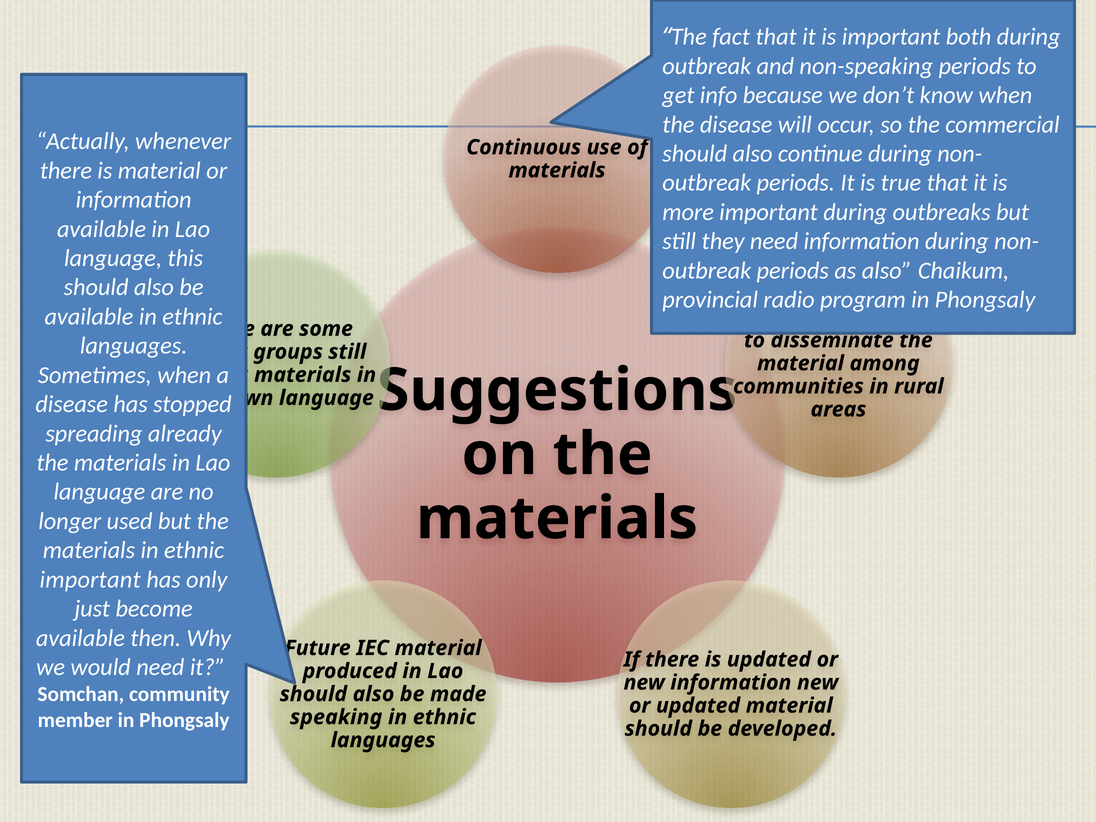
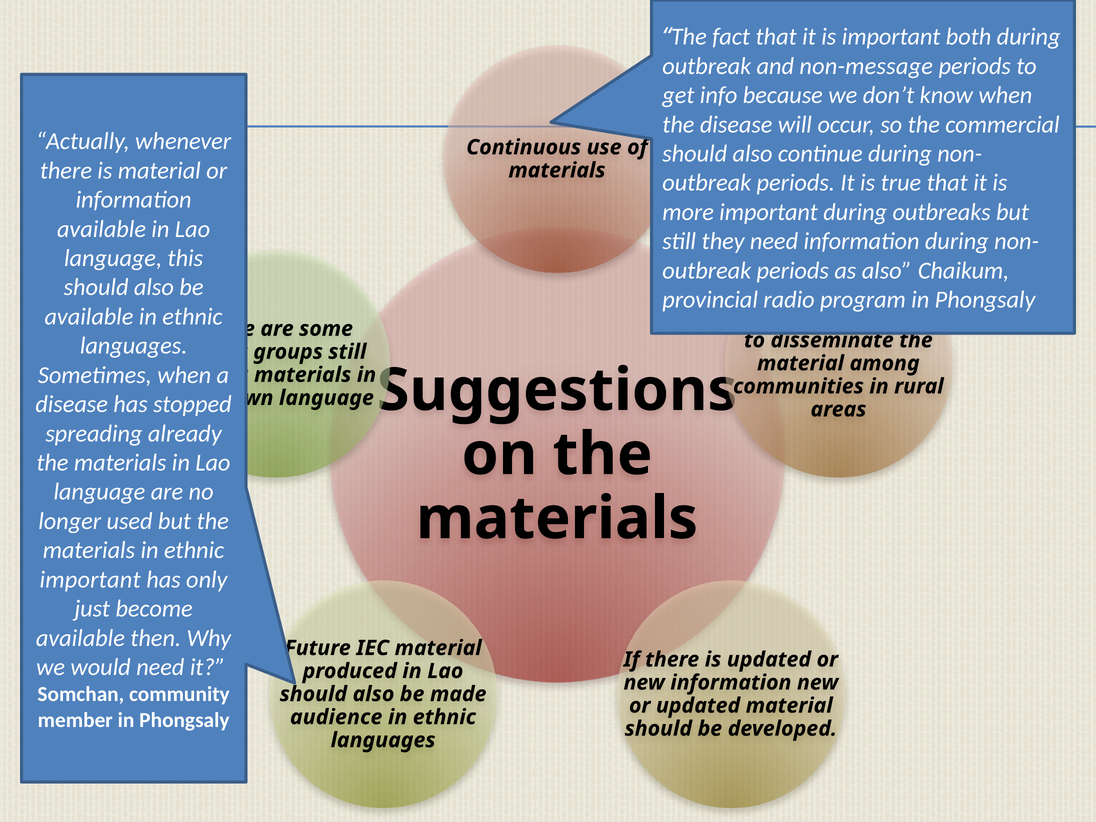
non-speaking: non-speaking -> non-message
speaking: speaking -> audience
